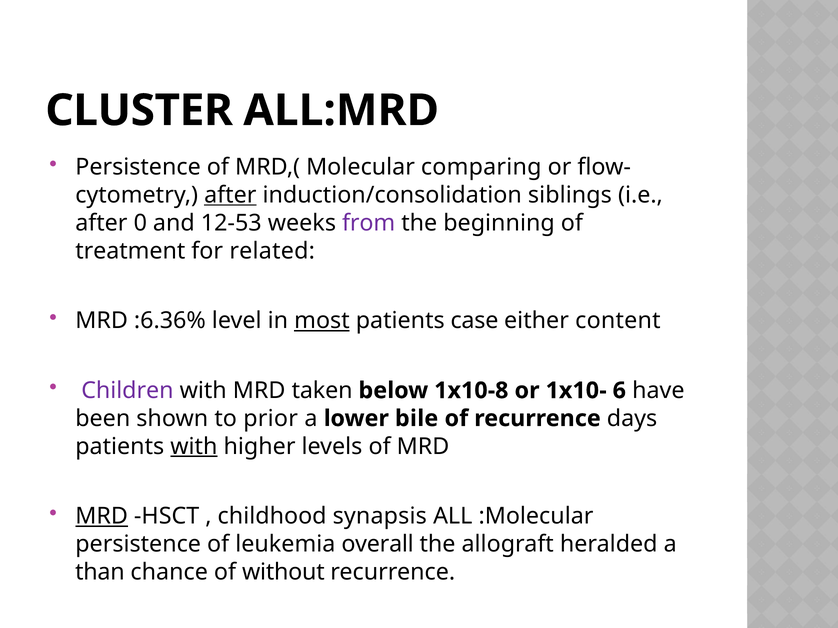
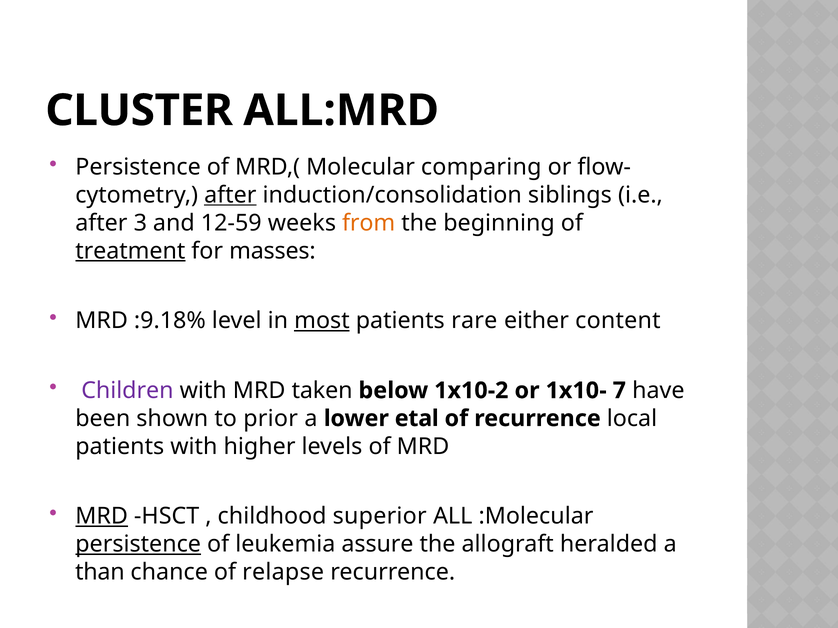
0: 0 -> 3
12-53: 12-53 -> 12-59
from colour: purple -> orange
treatment underline: none -> present
related: related -> masses
:6.36%: :6.36% -> :9.18%
case: case -> rare
1x10-8: 1x10-8 -> 1x10-2
6: 6 -> 7
bile: bile -> etal
days: days -> local
with at (194, 447) underline: present -> none
synapsis: synapsis -> superior
persistence at (138, 545) underline: none -> present
overall: overall -> assure
without: without -> relapse
